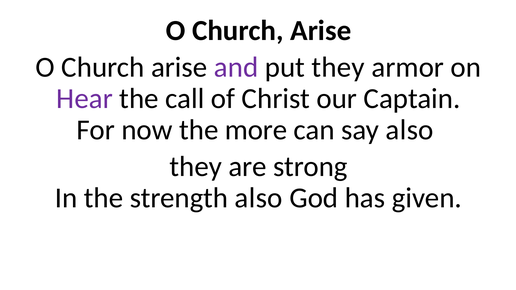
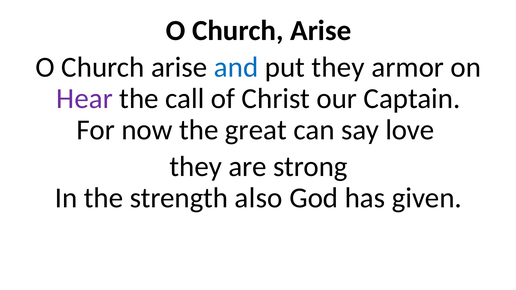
and colour: purple -> blue
more: more -> great
say also: also -> love
